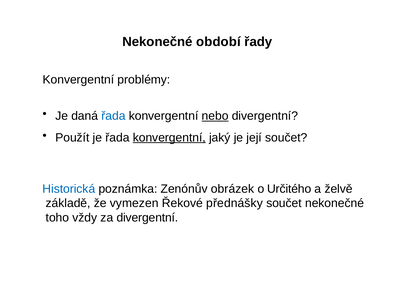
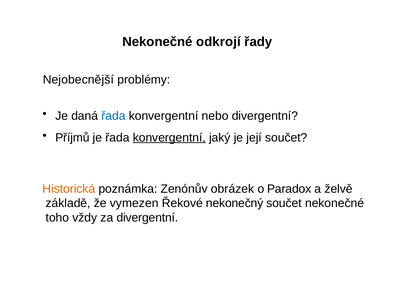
období: období -> odkrojí
Konvergentní at (78, 80): Konvergentní -> Nejobecnější
nebo underline: present -> none
Použít: Použít -> Příjmů
Historická colour: blue -> orange
Určitého: Určitého -> Paradox
přednášky: přednášky -> nekonečný
